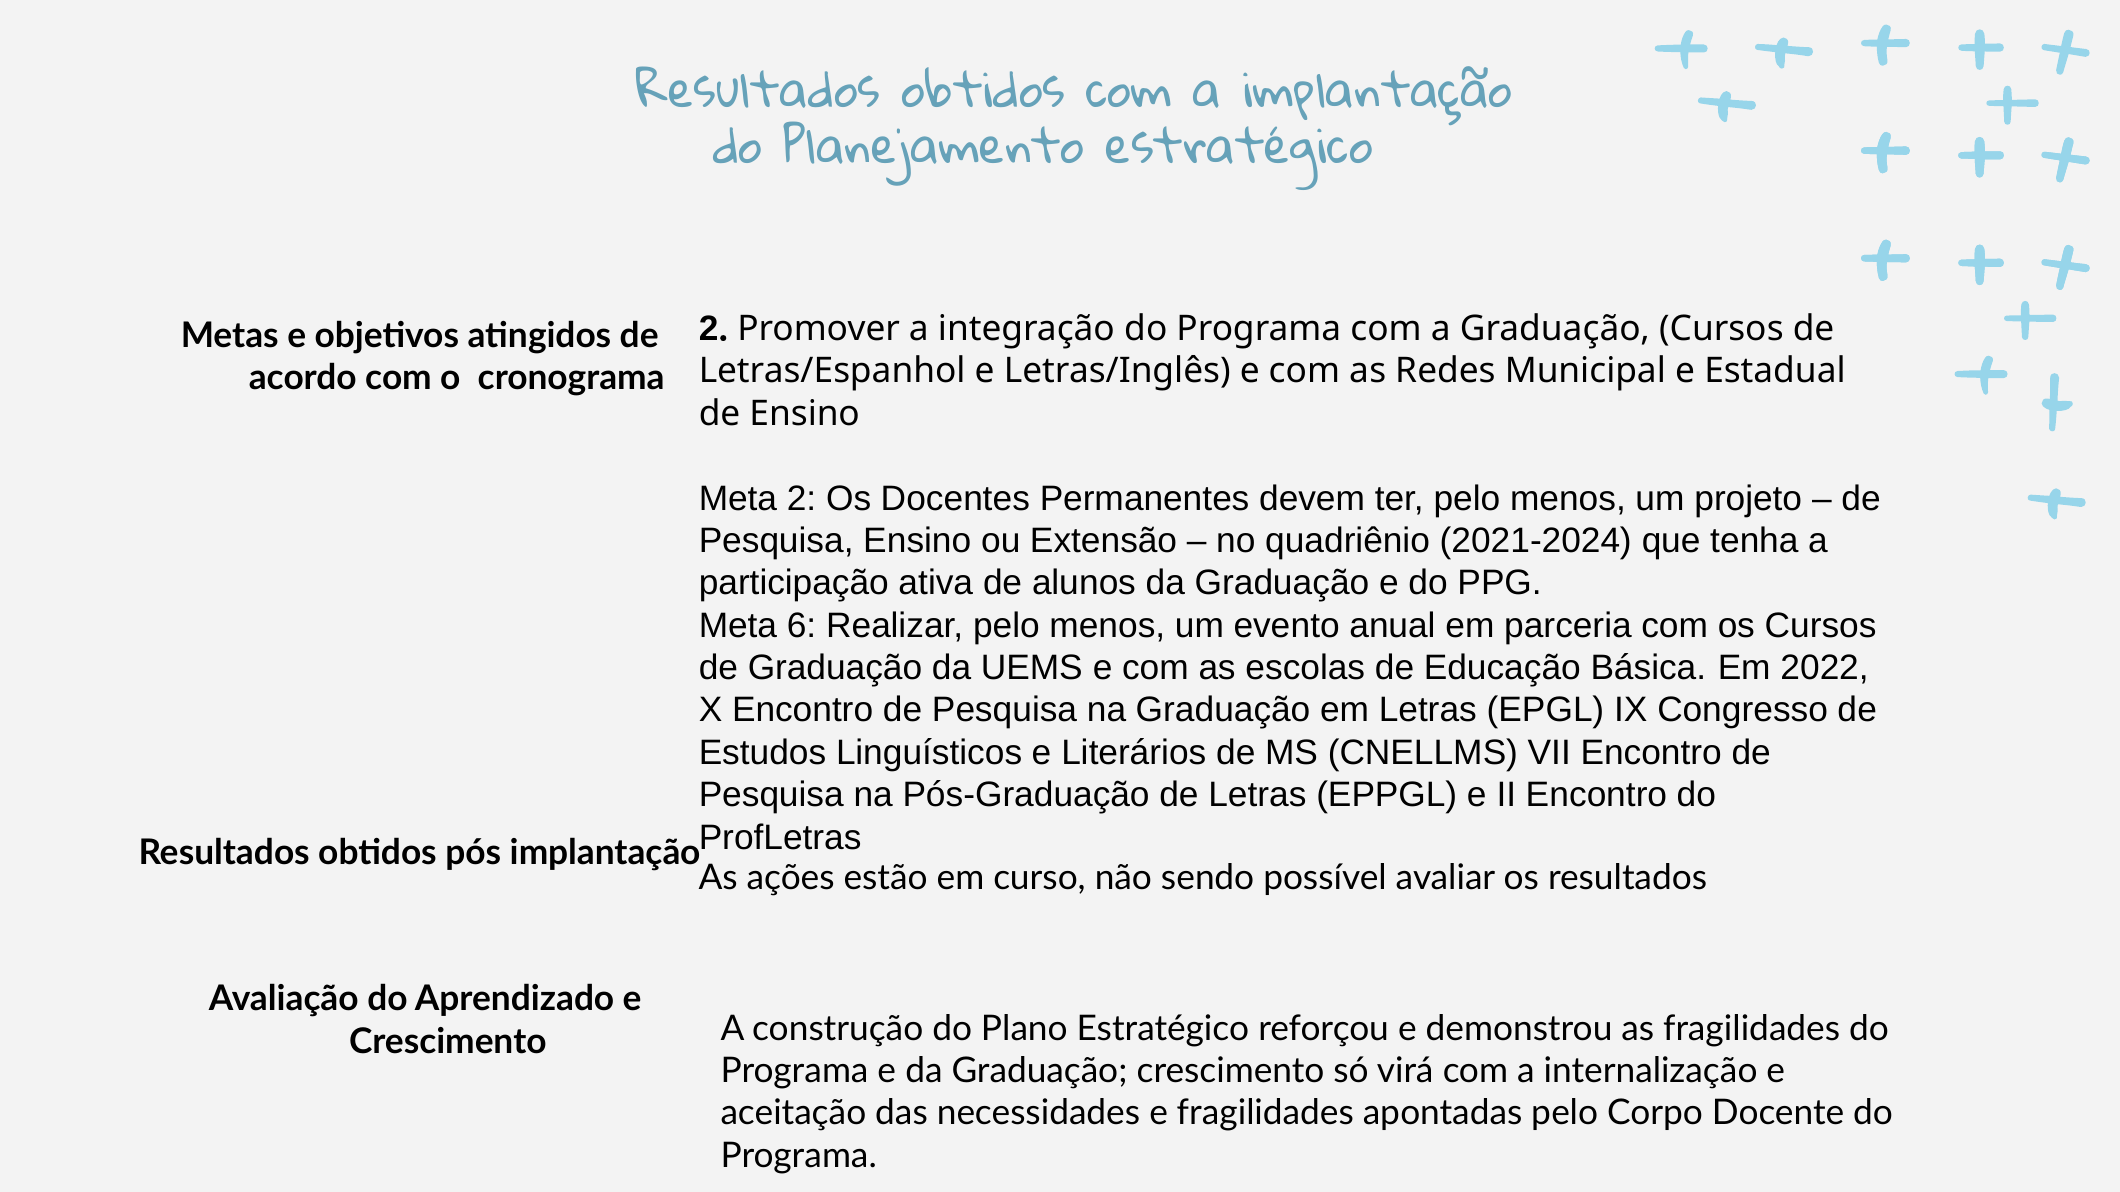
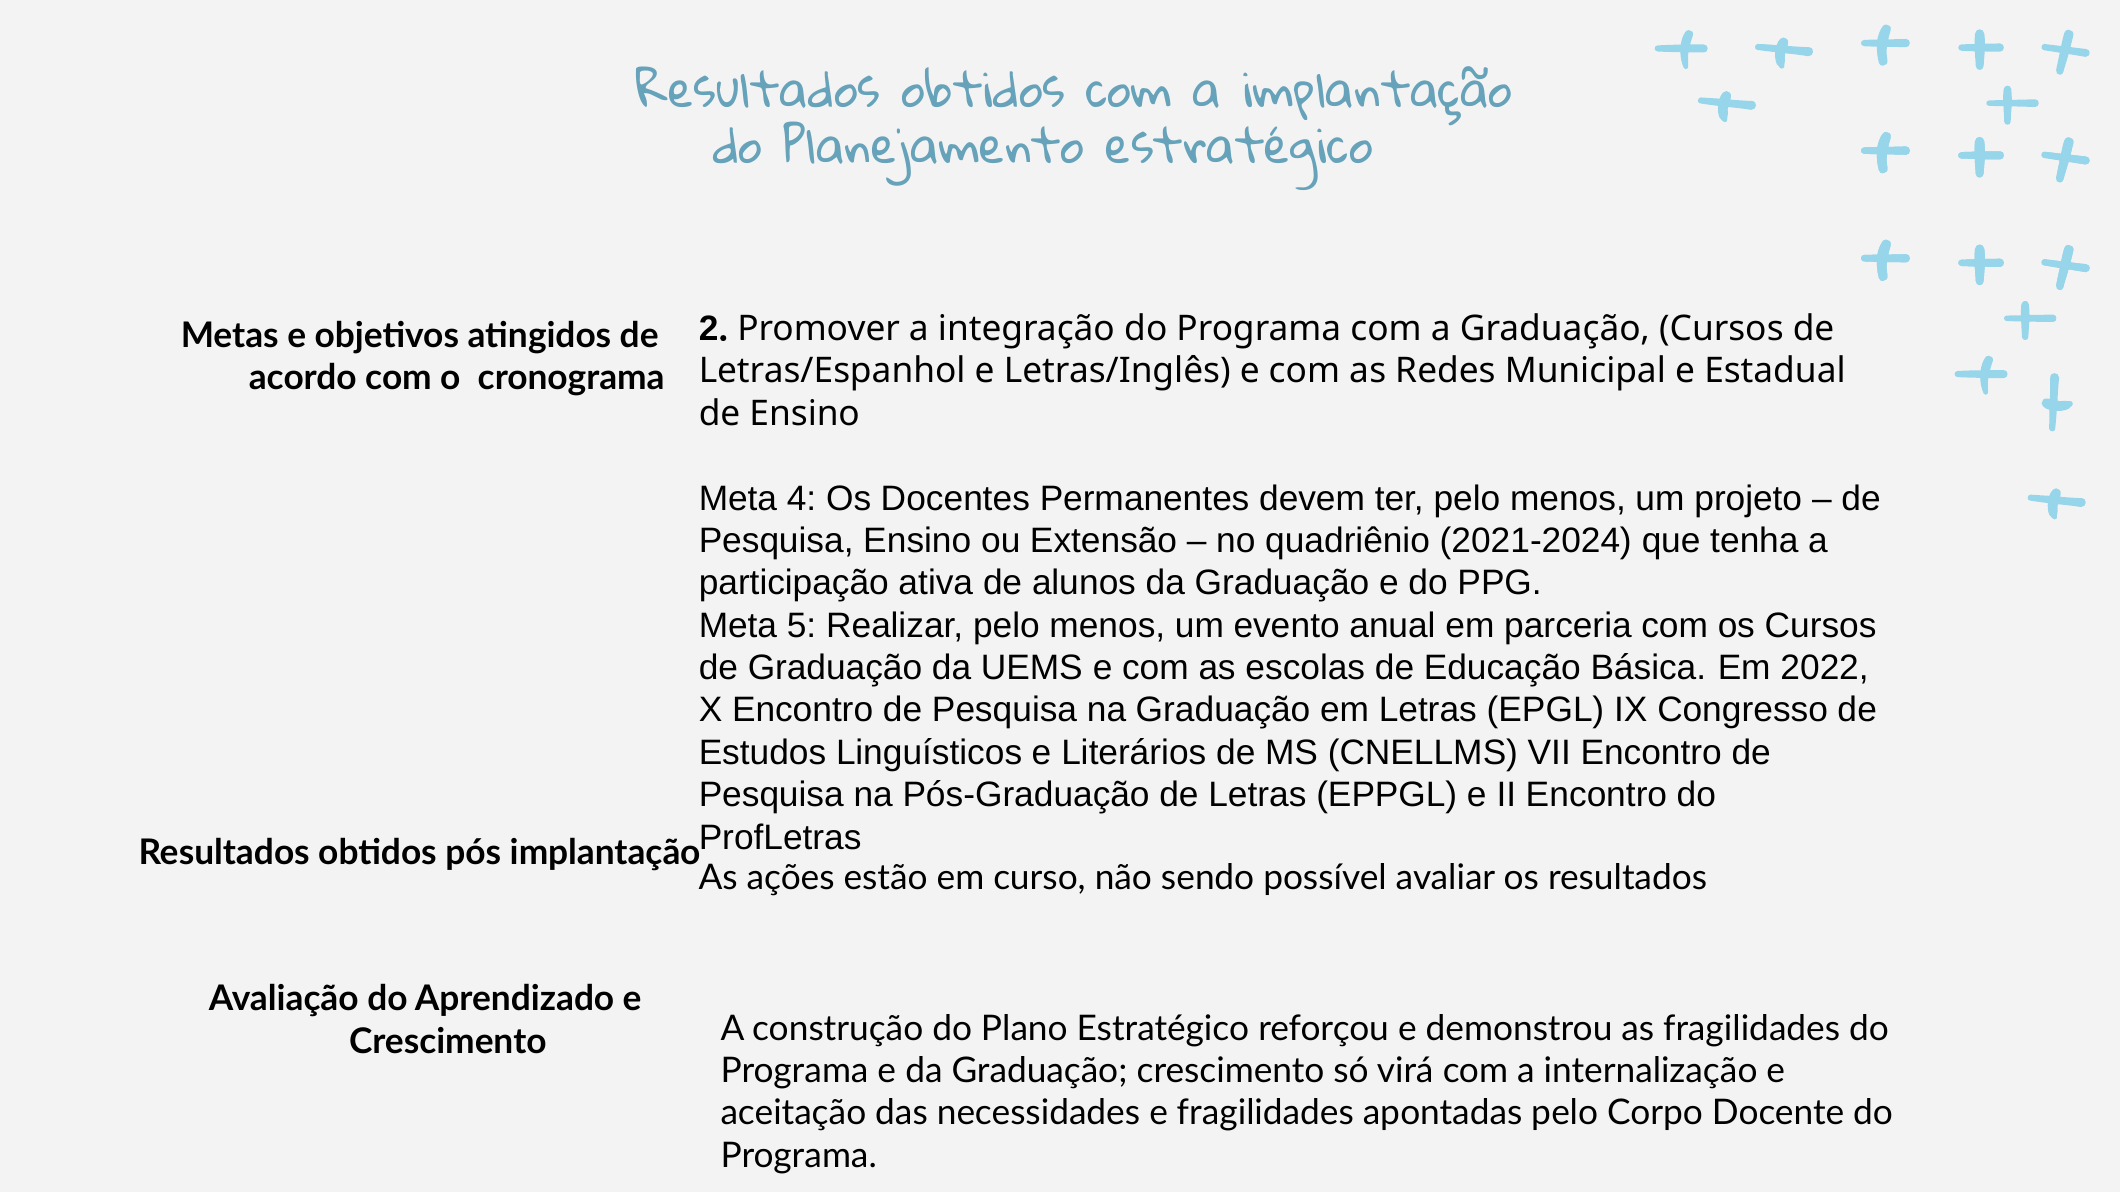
Meta 2: 2 -> 4
6: 6 -> 5
